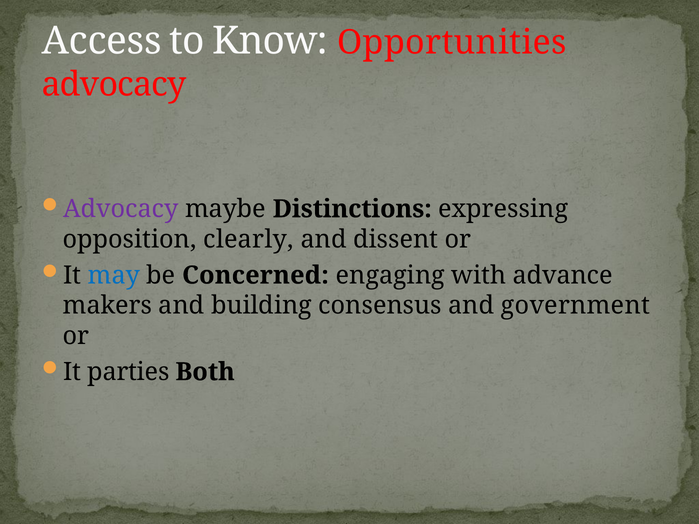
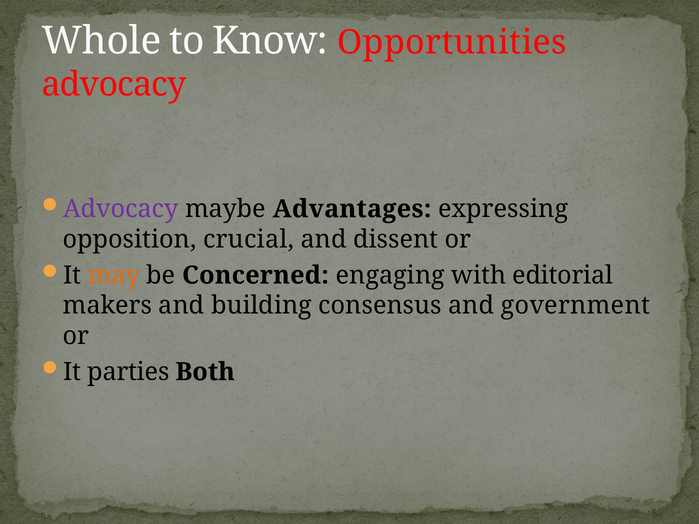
Access: Access -> Whole
Distinctions: Distinctions -> Advantages
clearly: clearly -> crucial
may colour: blue -> orange
advance: advance -> editorial
